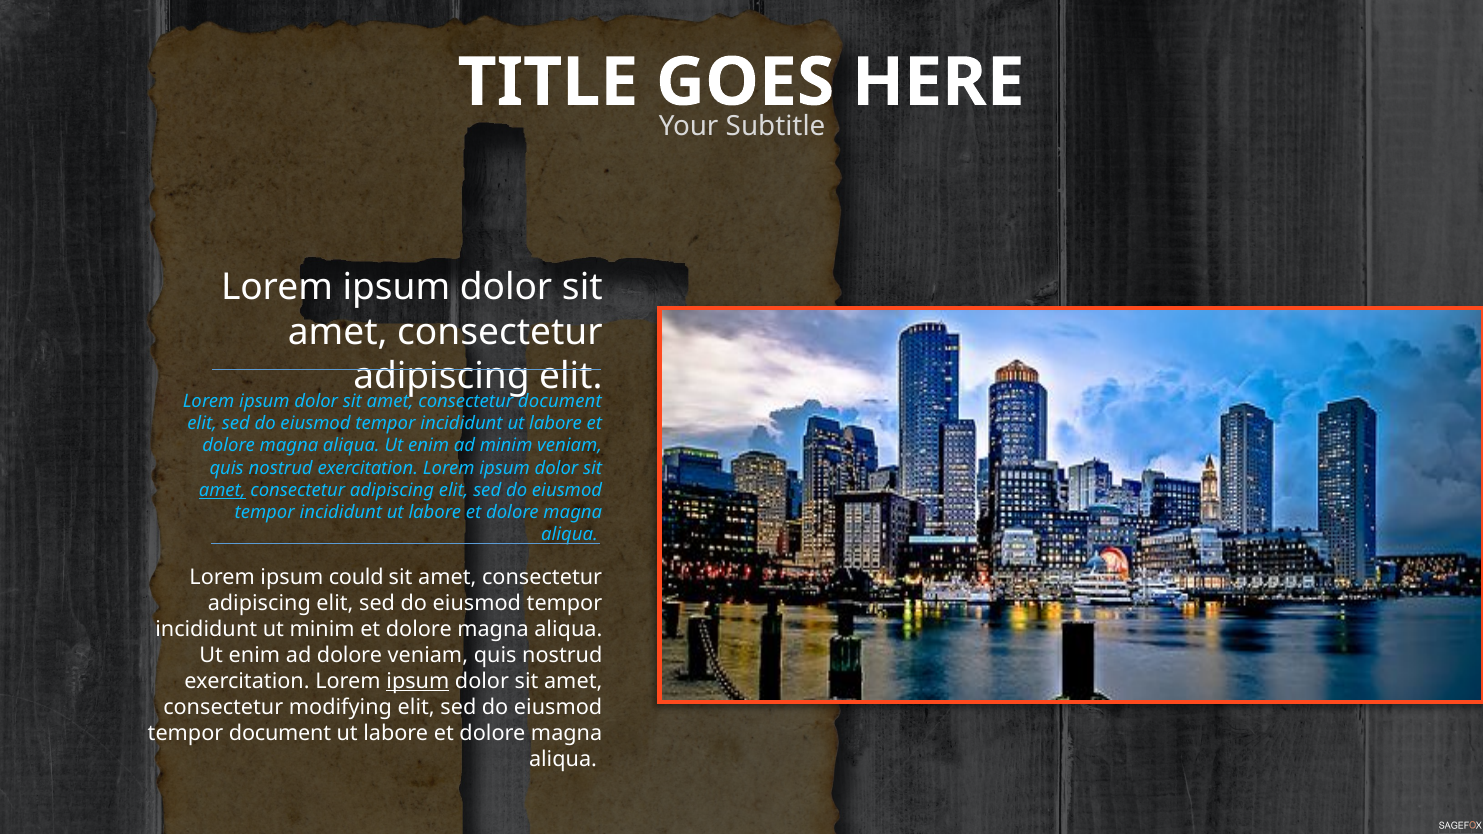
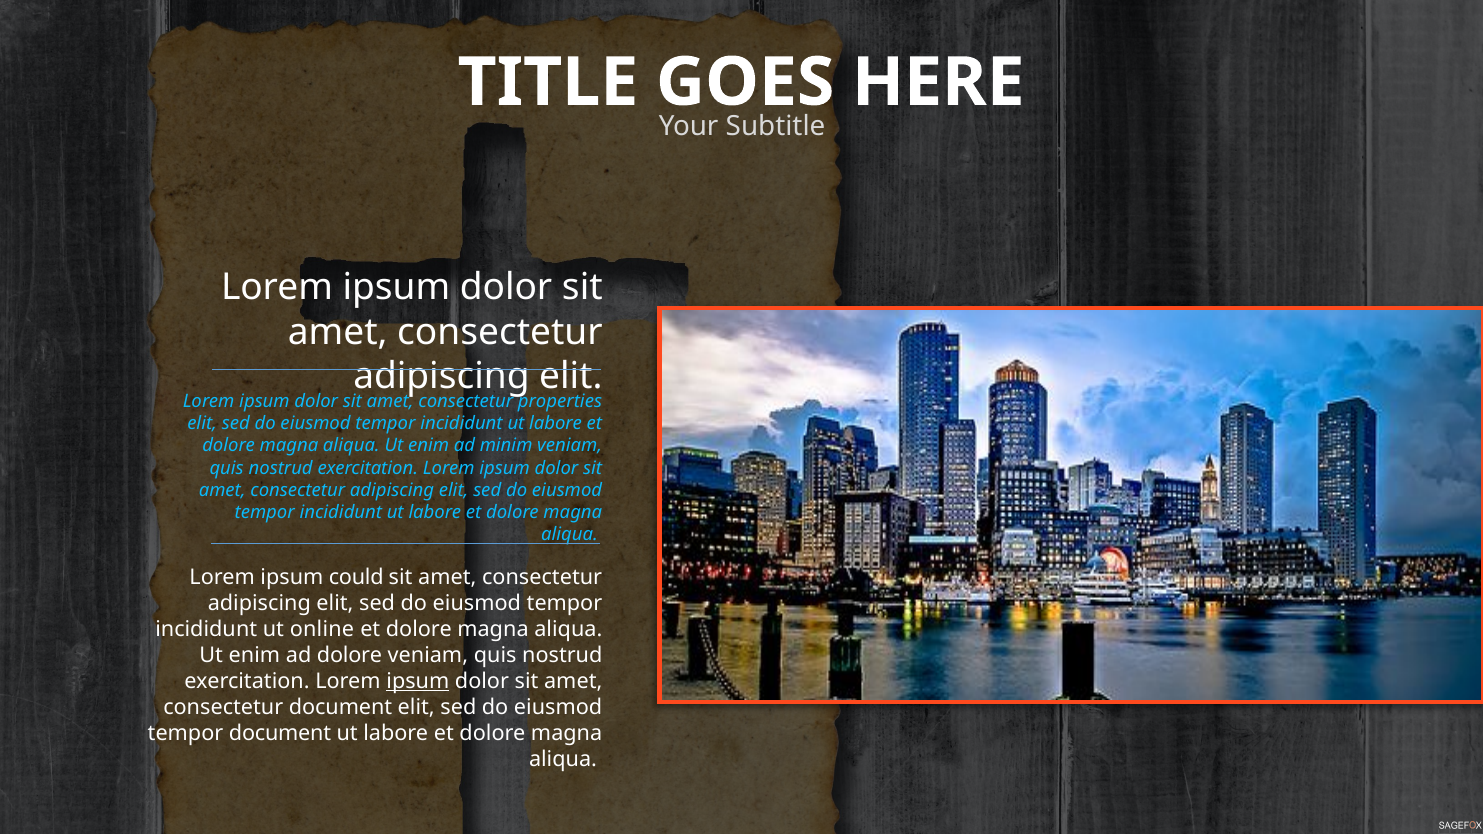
document at (560, 401): document -> properties
amet at (222, 490) underline: present -> none
ut minim: minim -> online
consectetur modifying: modifying -> document
